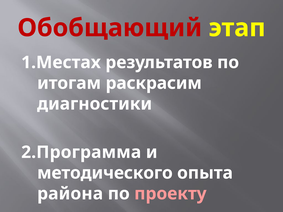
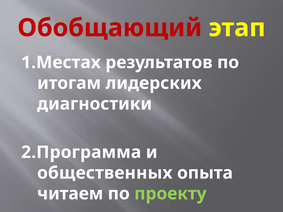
раскрасим: раскрасим -> лидерских
методического: методического -> общественных
района: района -> читаем
проекту colour: pink -> light green
